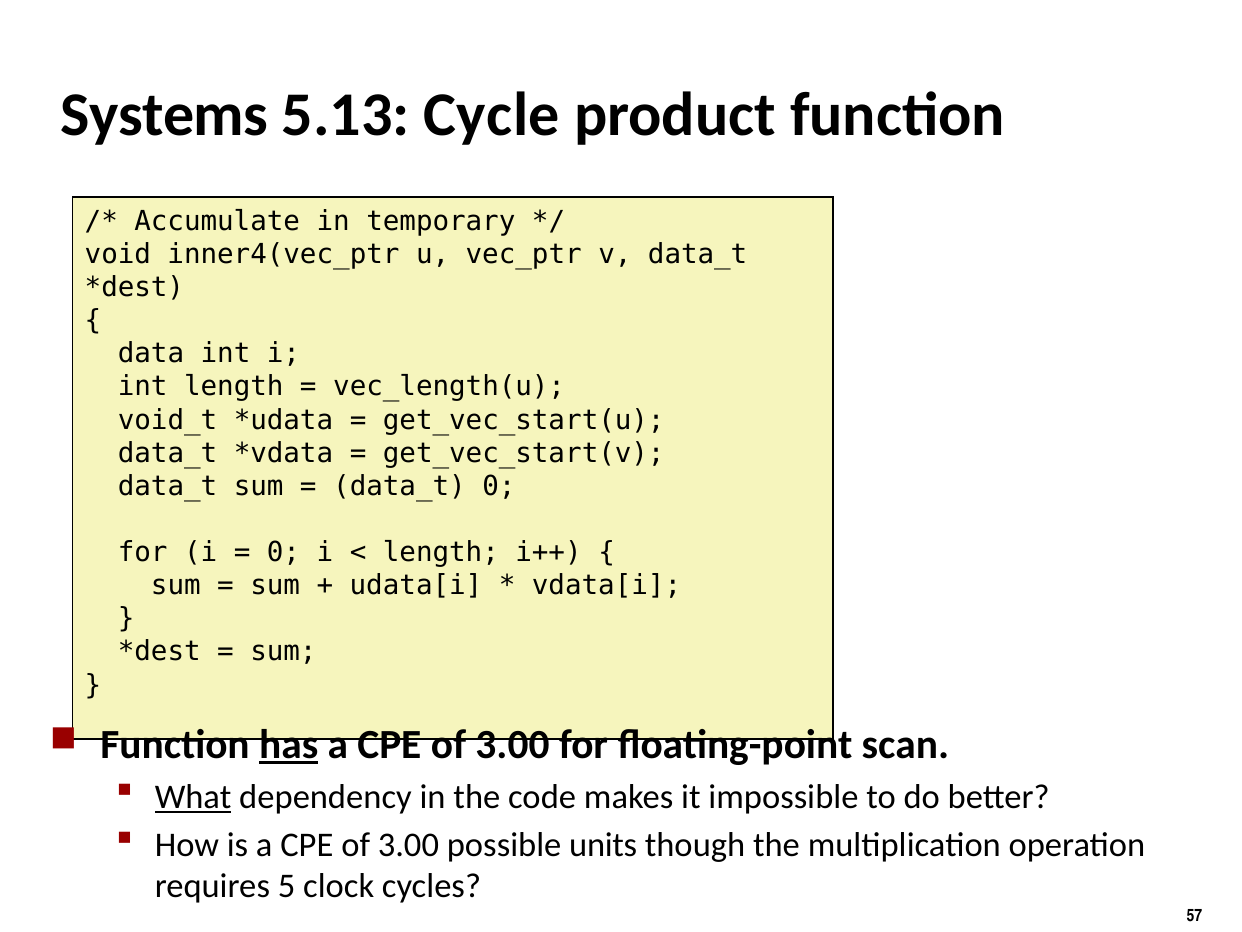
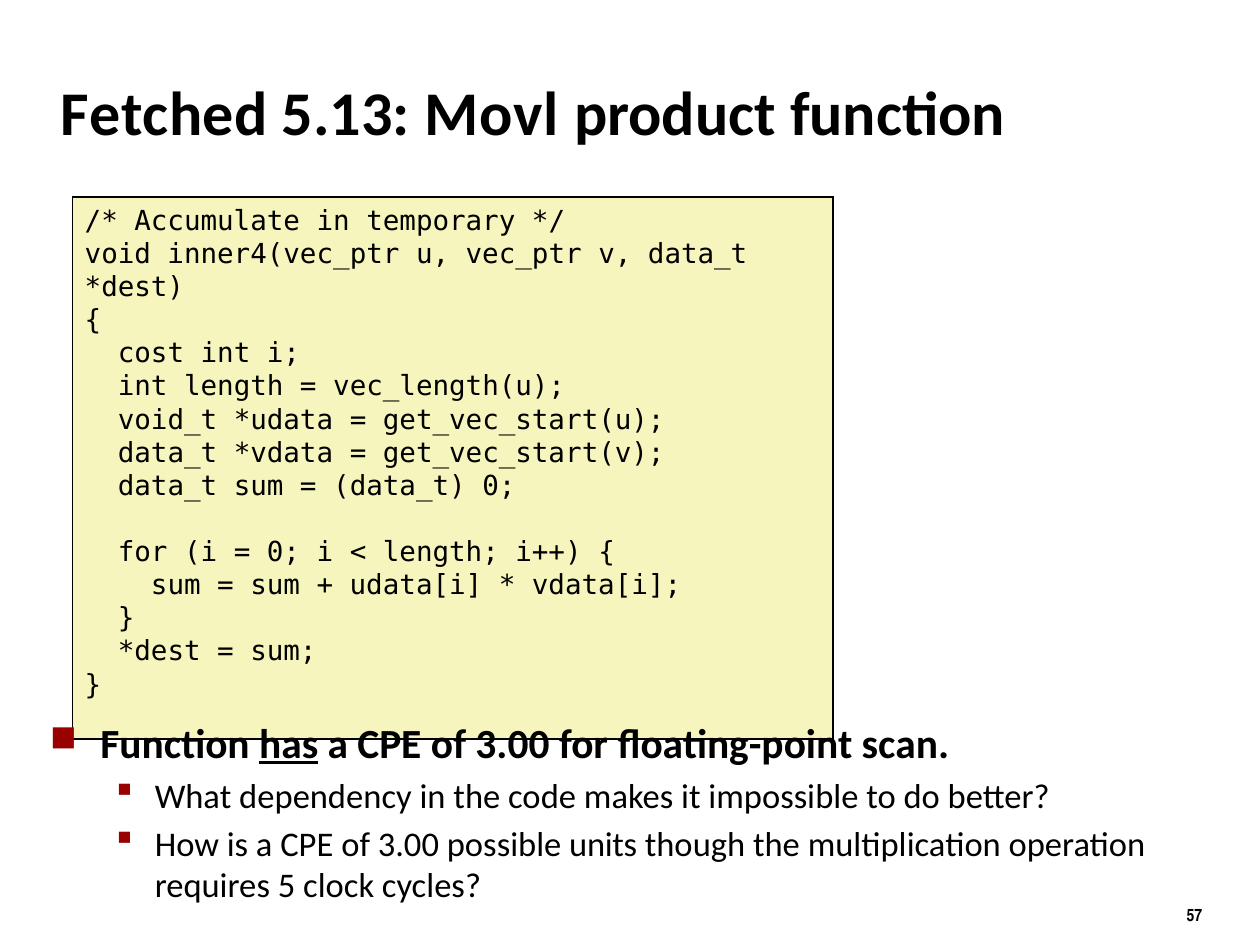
Systems: Systems -> Fetched
Cycle: Cycle -> Movl
data: data -> cost
What underline: present -> none
